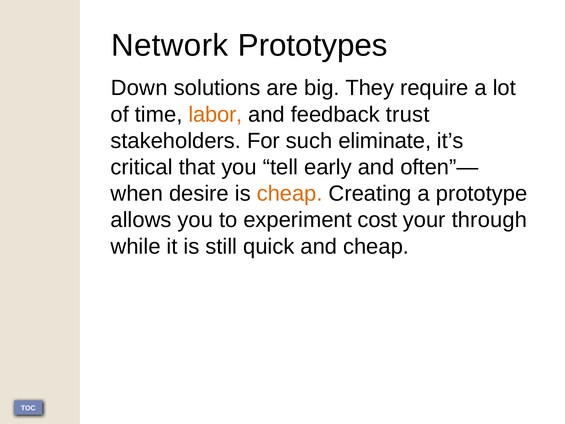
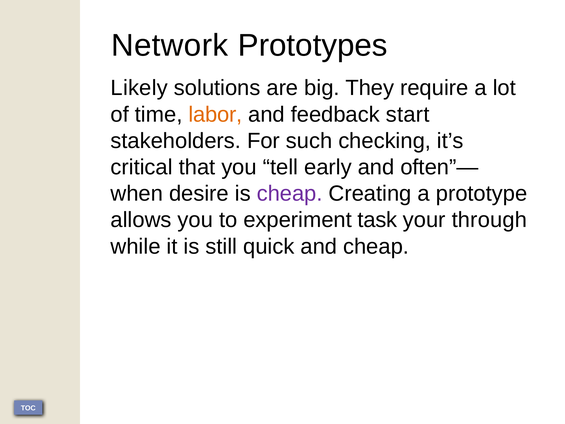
Down: Down -> Likely
trust: trust -> start
eliminate: eliminate -> checking
cheap at (290, 194) colour: orange -> purple
cost: cost -> task
